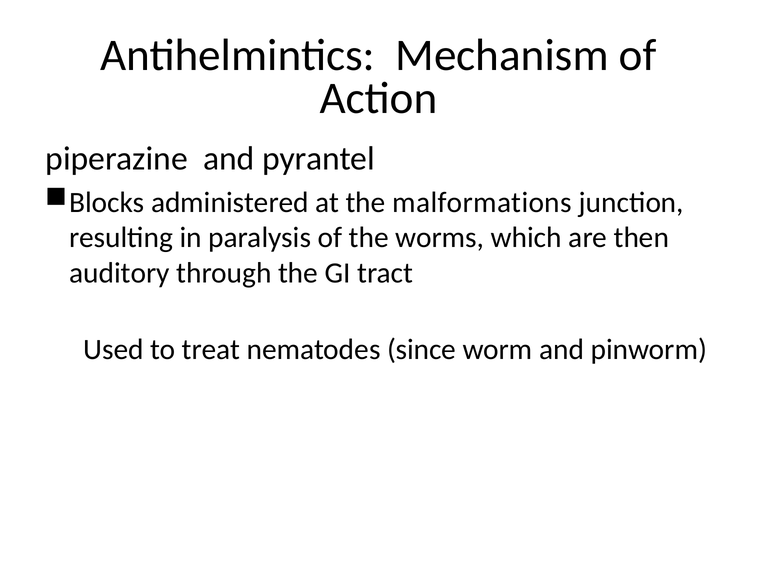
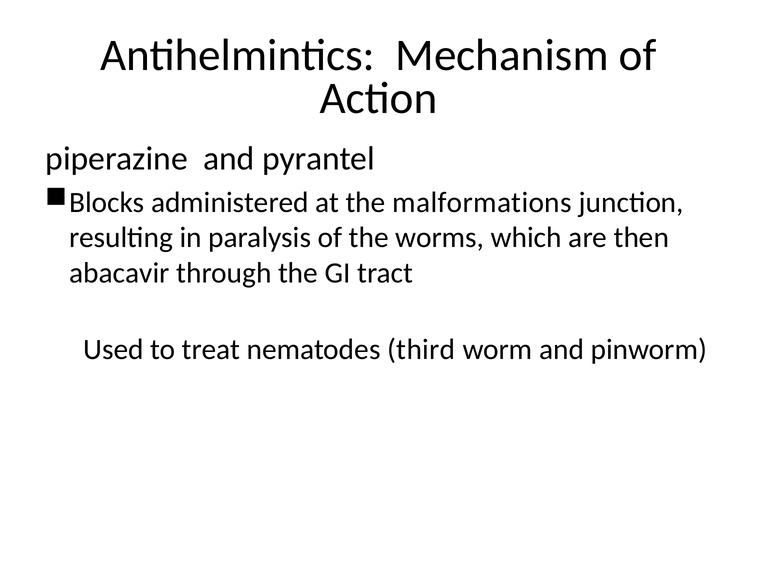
auditory: auditory -> abacavir
since: since -> third
